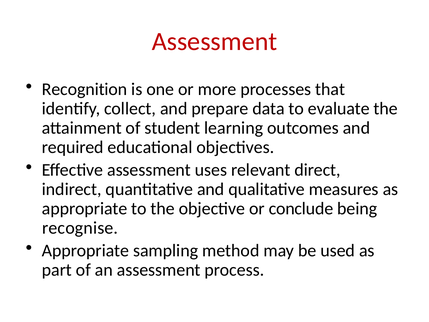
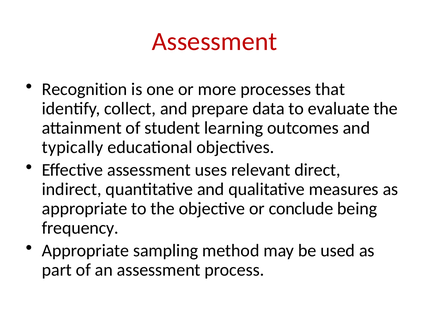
required: required -> typically
recognise: recognise -> frequency
